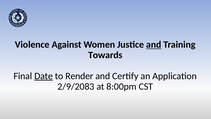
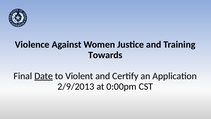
and at (154, 44) underline: present -> none
Render: Render -> Violent
2/9/2083: 2/9/2083 -> 2/9/2013
8:00pm: 8:00pm -> 0:00pm
